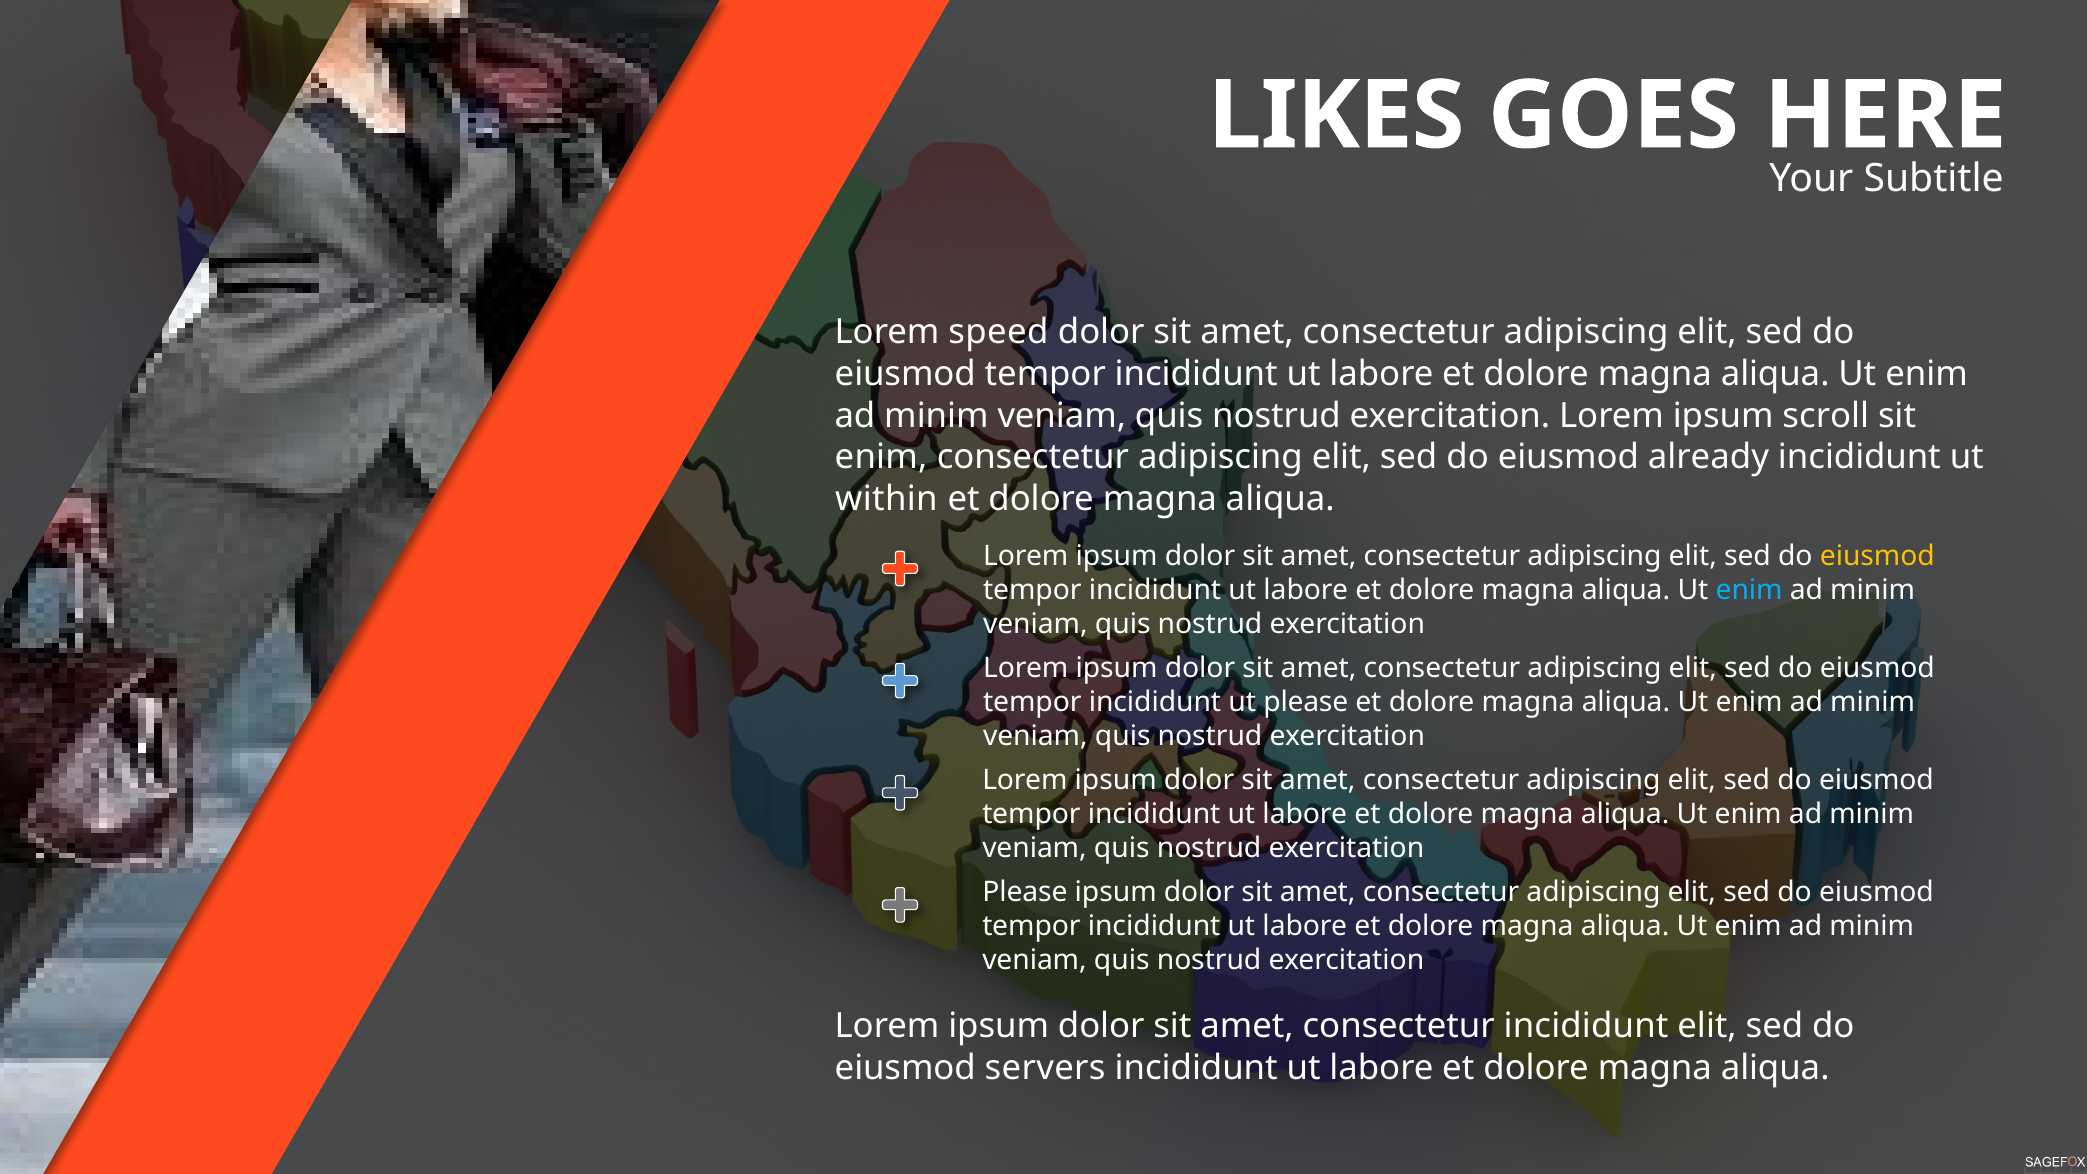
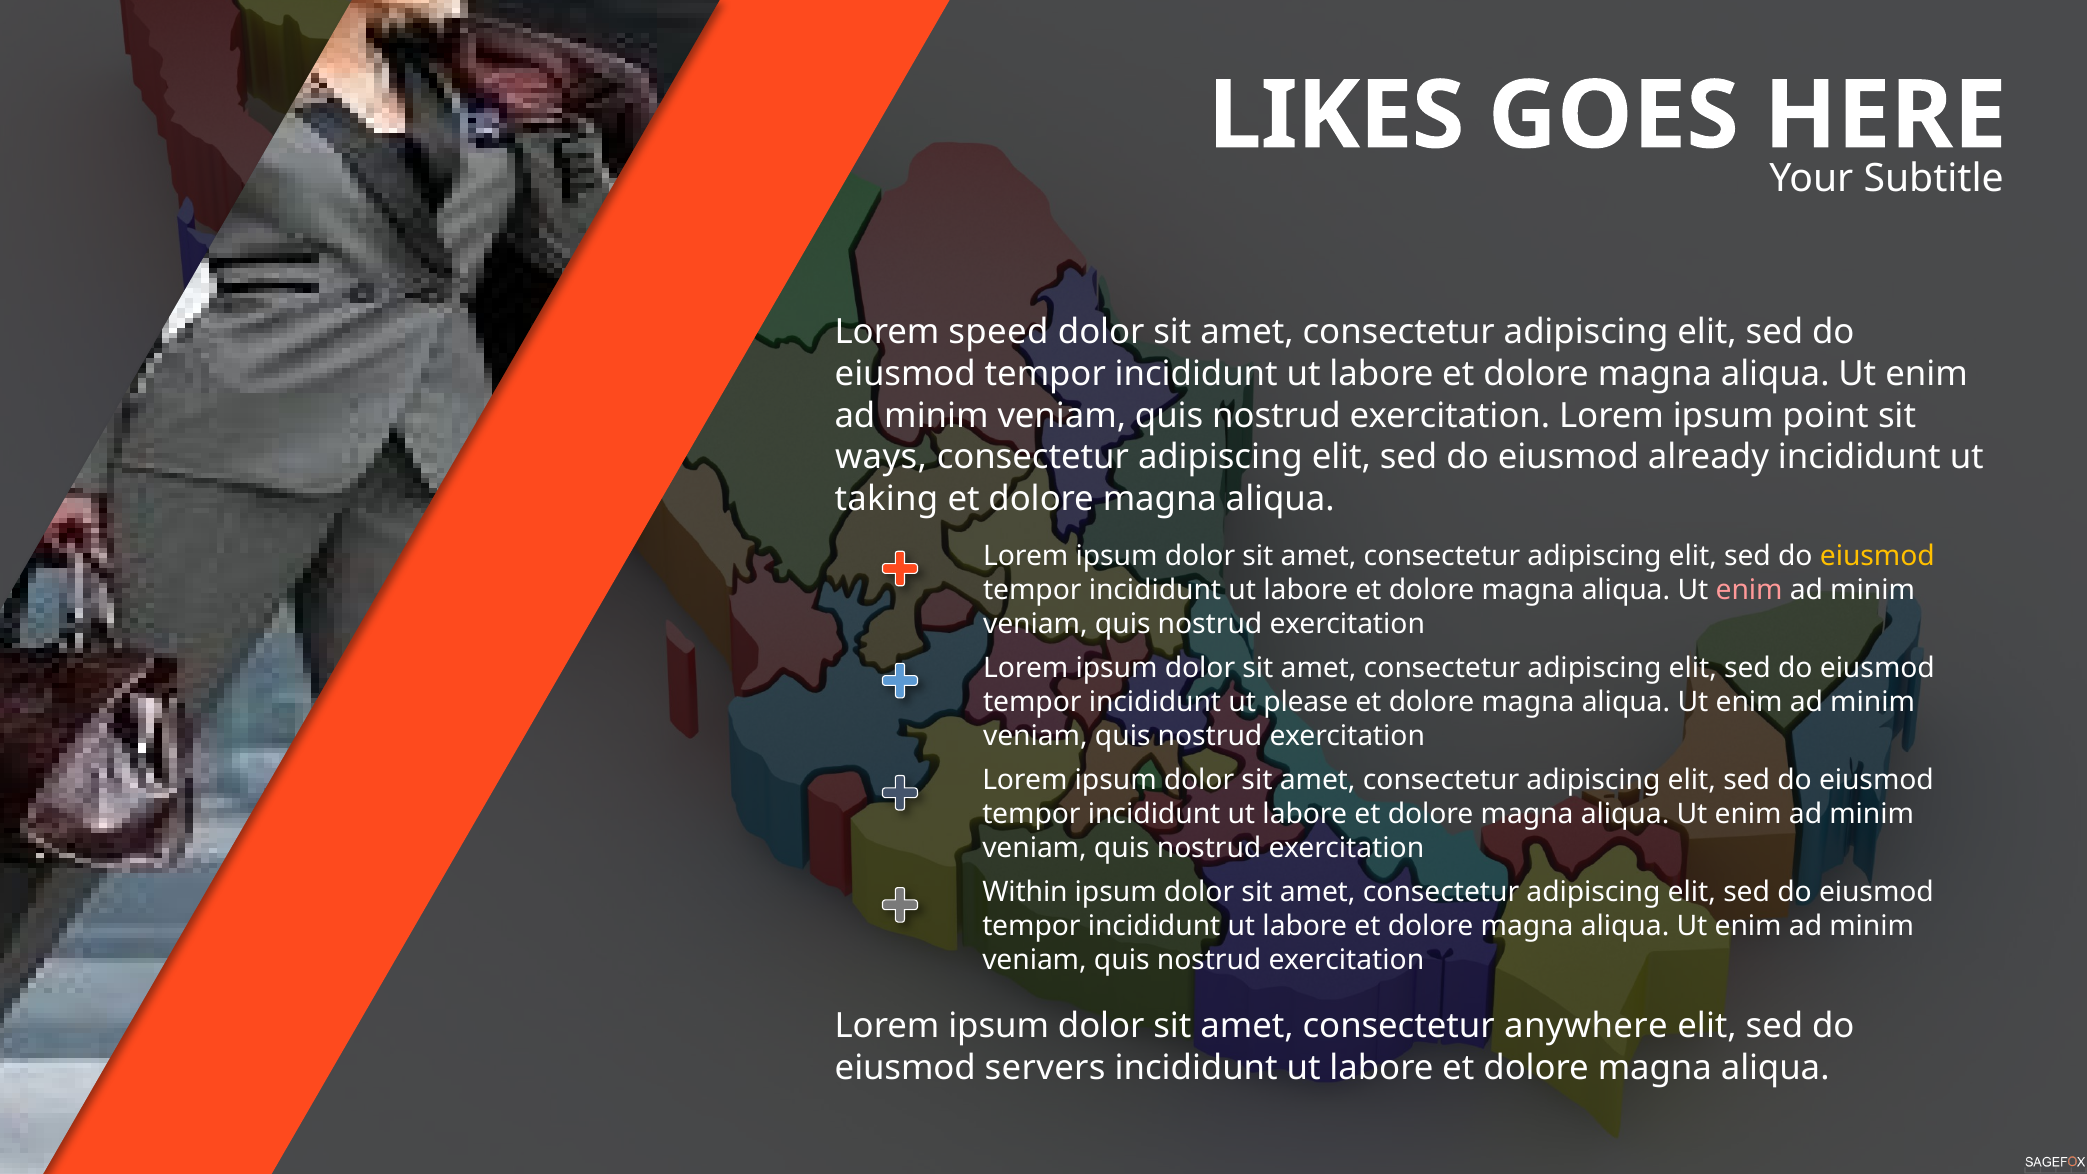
scroll: scroll -> point
enim at (881, 457): enim -> ways
within: within -> taking
enim at (1749, 590) colour: light blue -> pink
Please at (1025, 892): Please -> Within
consectetur incididunt: incididunt -> anywhere
